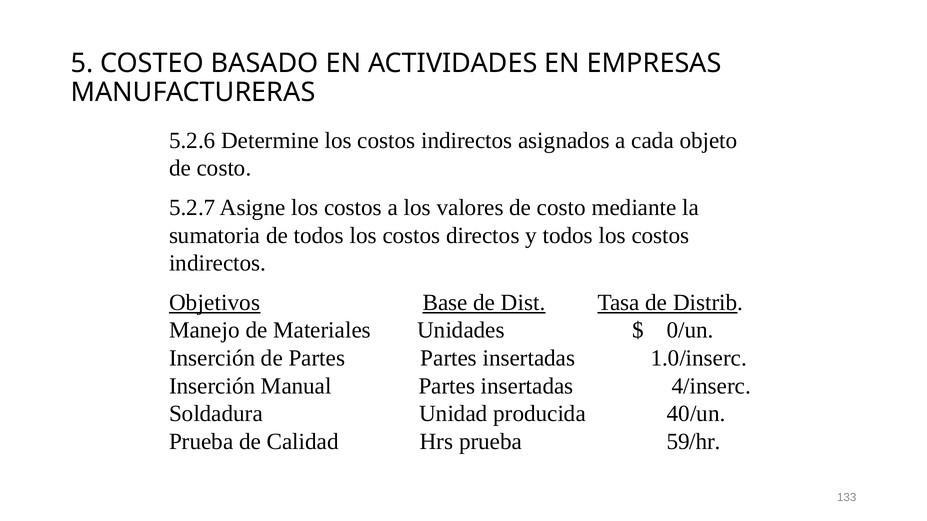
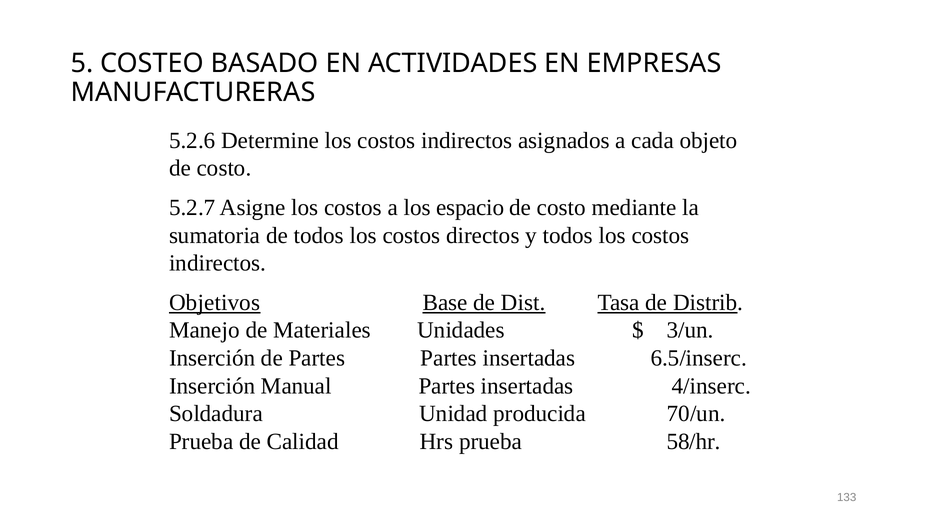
valores: valores -> espacio
0/un: 0/un -> 3/un
1.0/inserc: 1.0/inserc -> 6.5/inserc
40/un: 40/un -> 70/un
59/hr: 59/hr -> 58/hr
